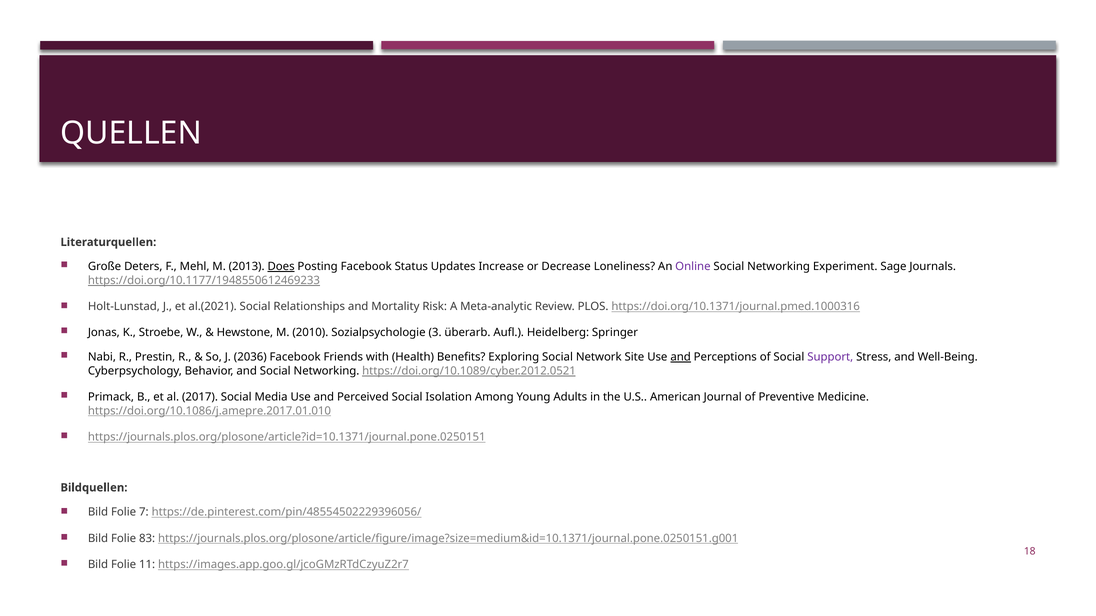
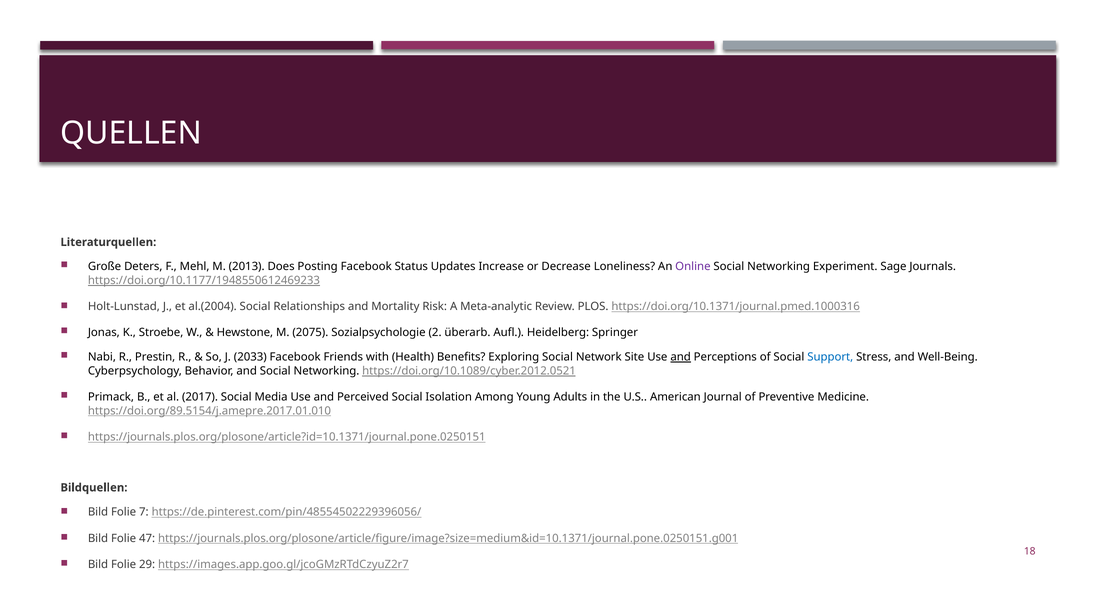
Does underline: present -> none
al.(2021: al.(2021 -> al.(2004
2010: 2010 -> 2075
3: 3 -> 2
2036: 2036 -> 2033
Support colour: purple -> blue
https://doi.org/10.1086/j.amepre.2017.01.010: https://doi.org/10.1086/j.amepre.2017.01.010 -> https://doi.org/89.5154/j.amepre.2017.01.010
83: 83 -> 47
11: 11 -> 29
